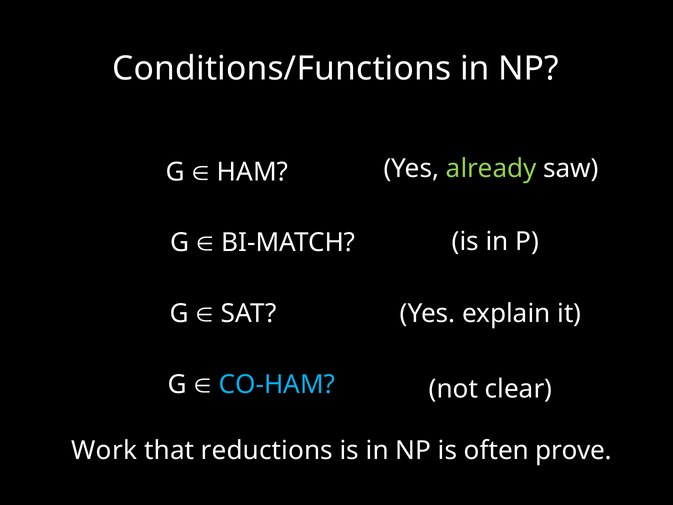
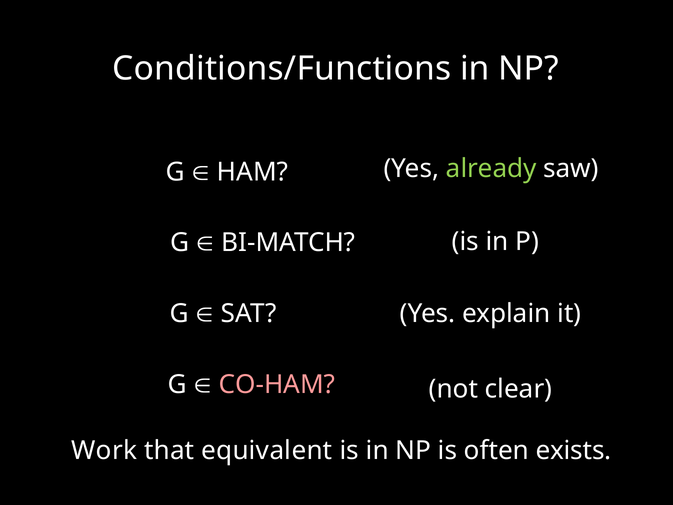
CO-HAM colour: light blue -> pink
reductions: reductions -> equivalent
prove: prove -> exists
